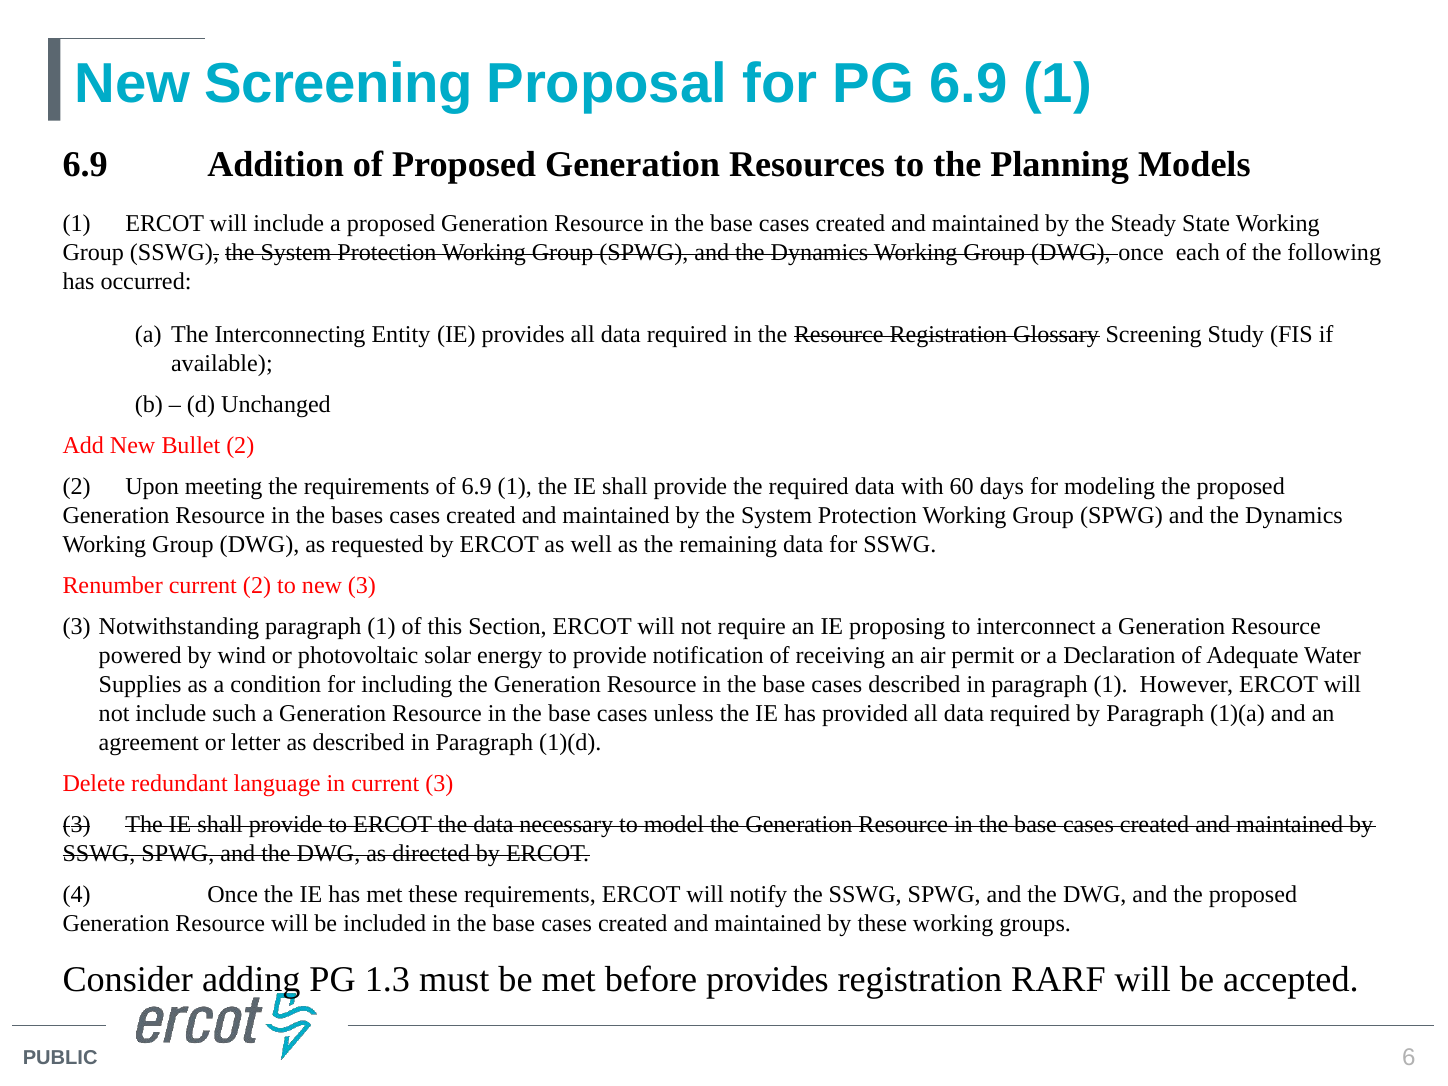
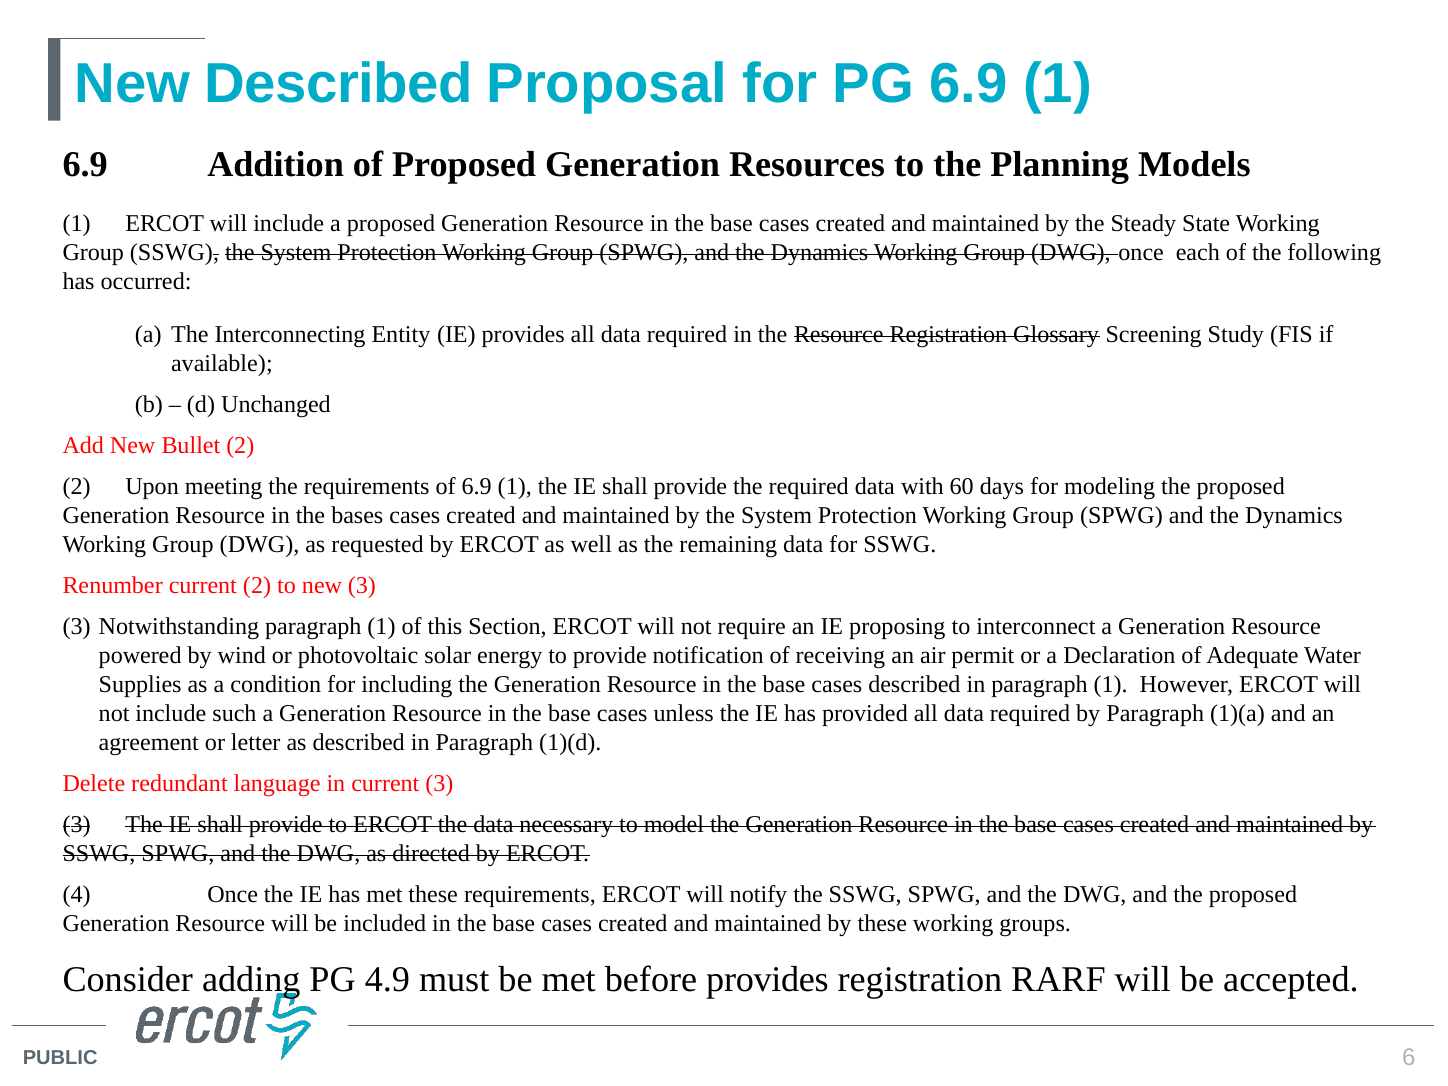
New Screening: Screening -> Described
1.3: 1.3 -> 4.9
